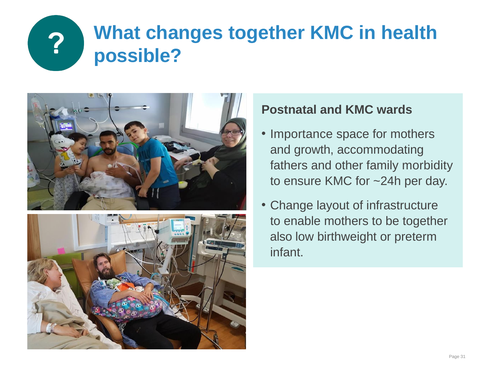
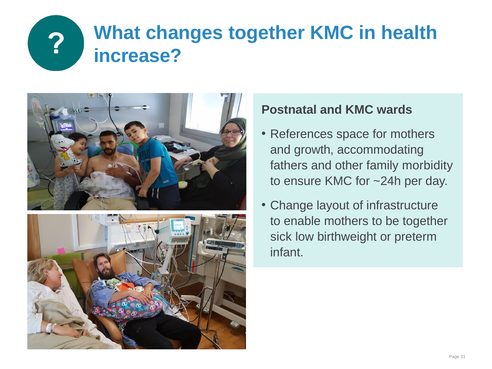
possible: possible -> increase
Importance: Importance -> References
also: also -> sick
